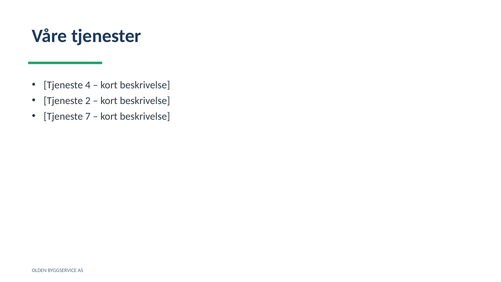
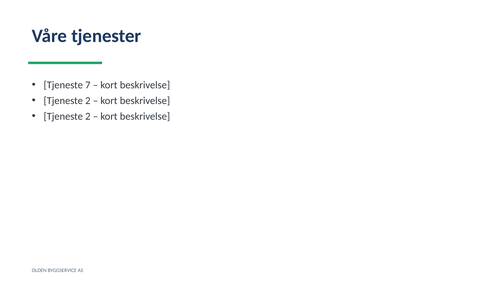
4: 4 -> 7
7 at (88, 116): 7 -> 2
